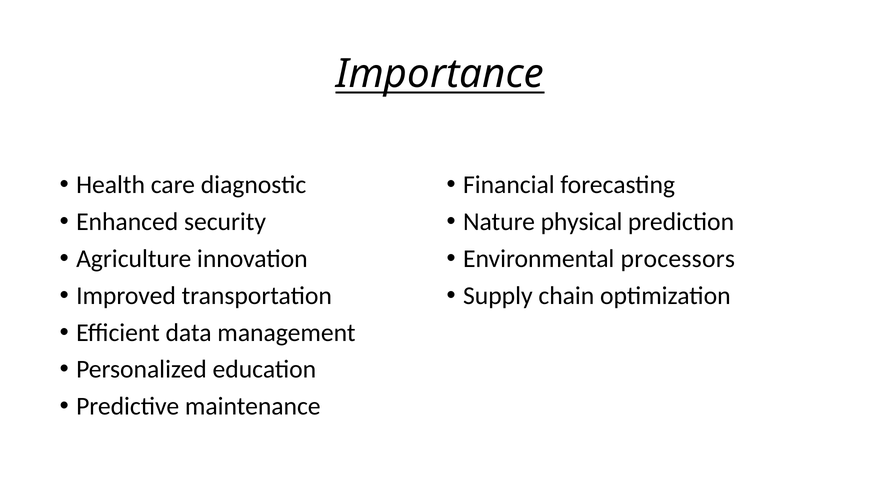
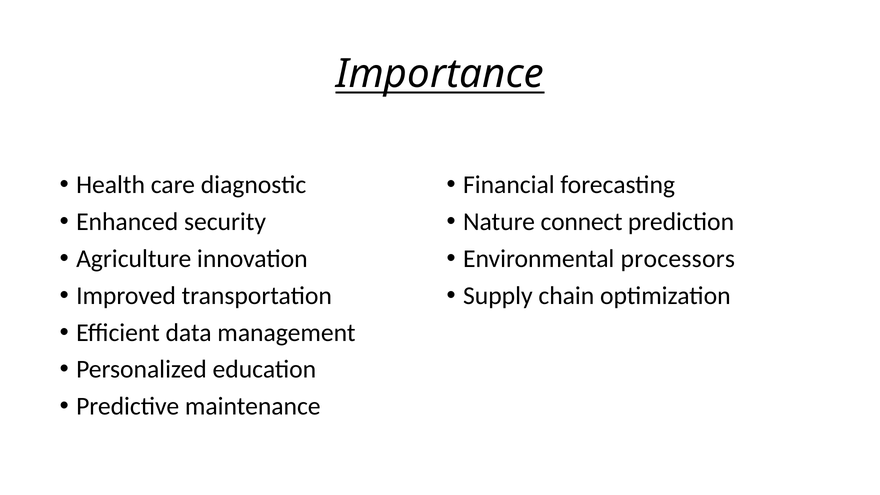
physical: physical -> connect
